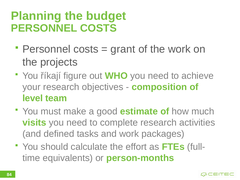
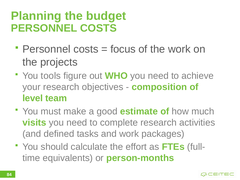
grant: grant -> focus
říkají: říkají -> tools
